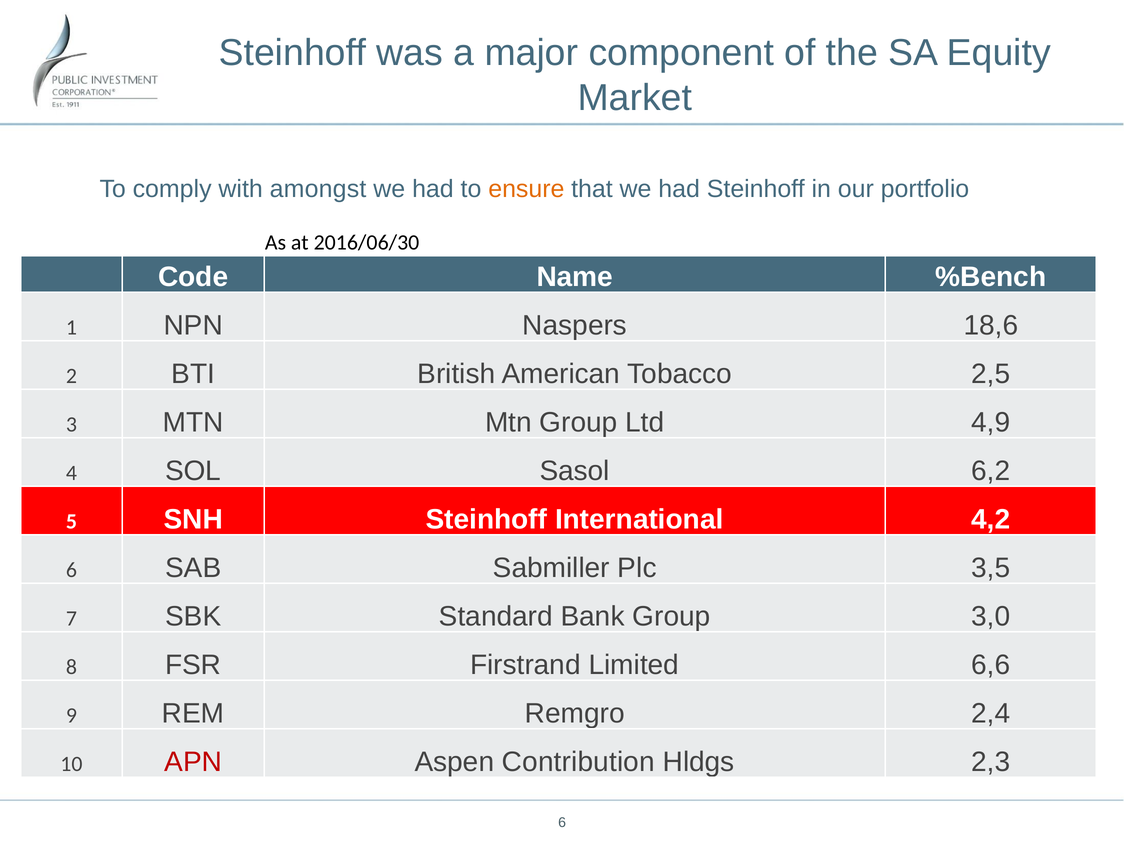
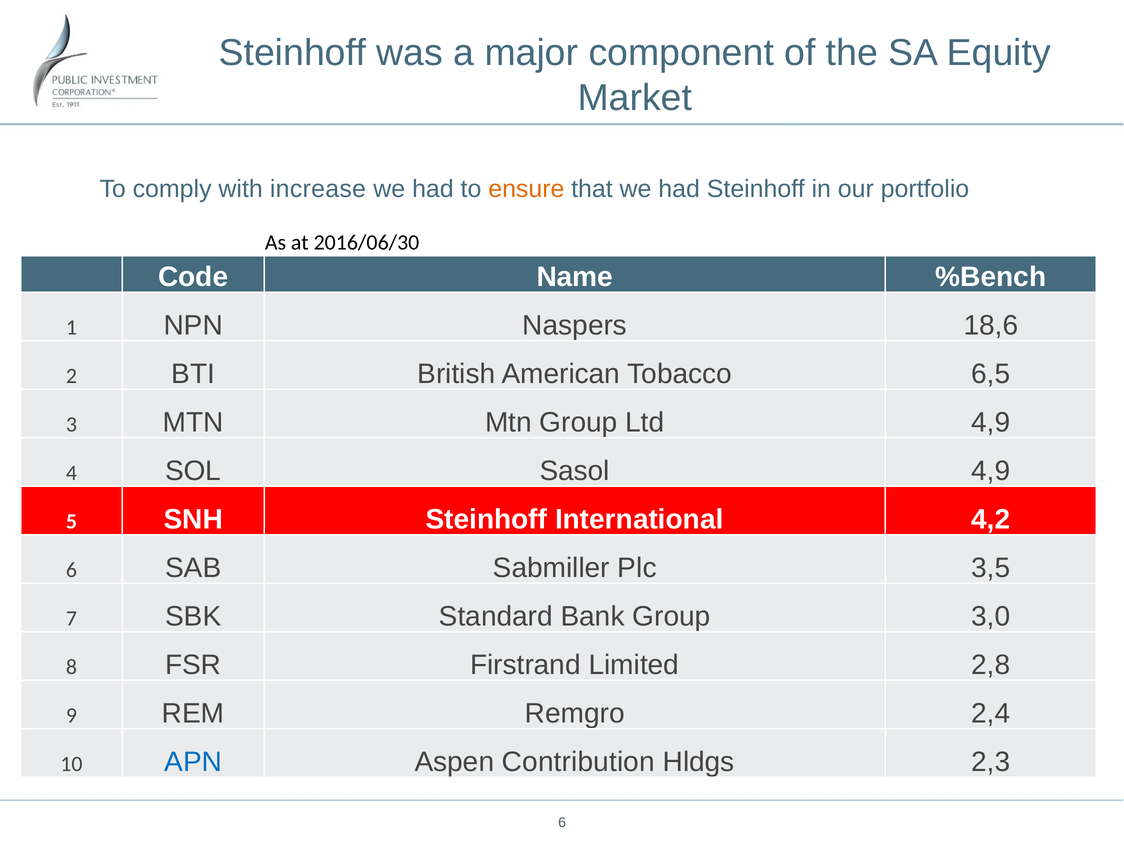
amongst: amongst -> increase
2,5: 2,5 -> 6,5
Sasol 6,2: 6,2 -> 4,9
6,6: 6,6 -> 2,8
APN colour: red -> blue
